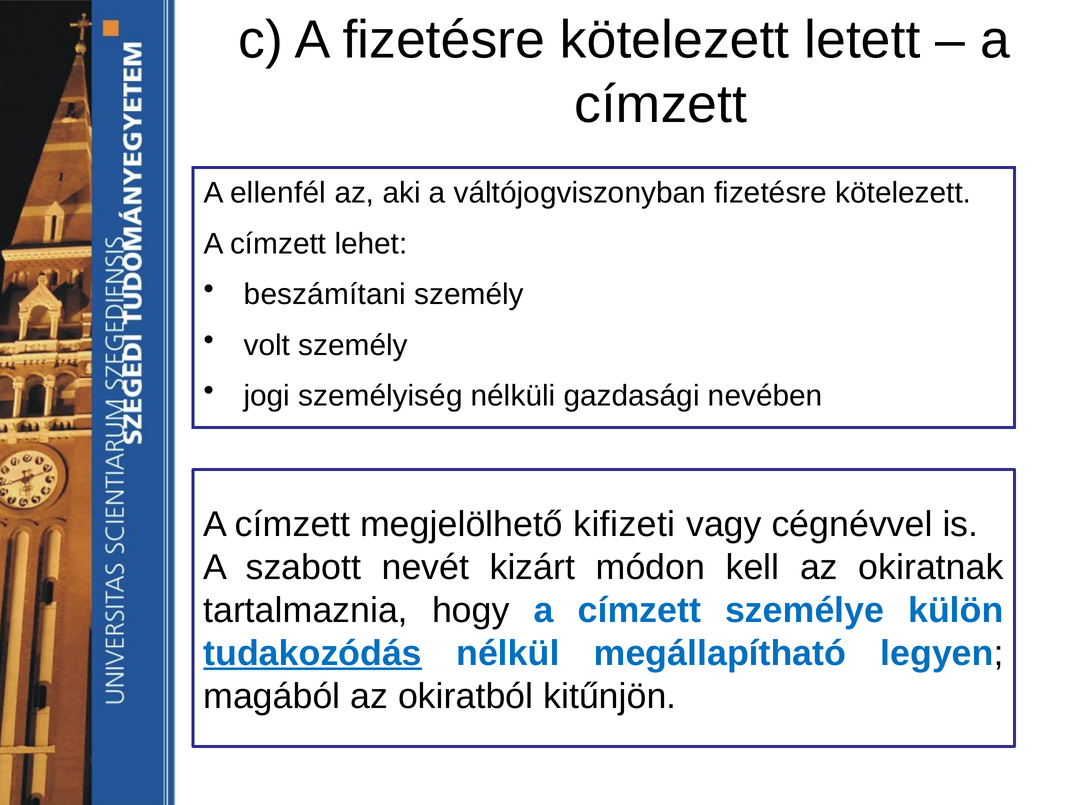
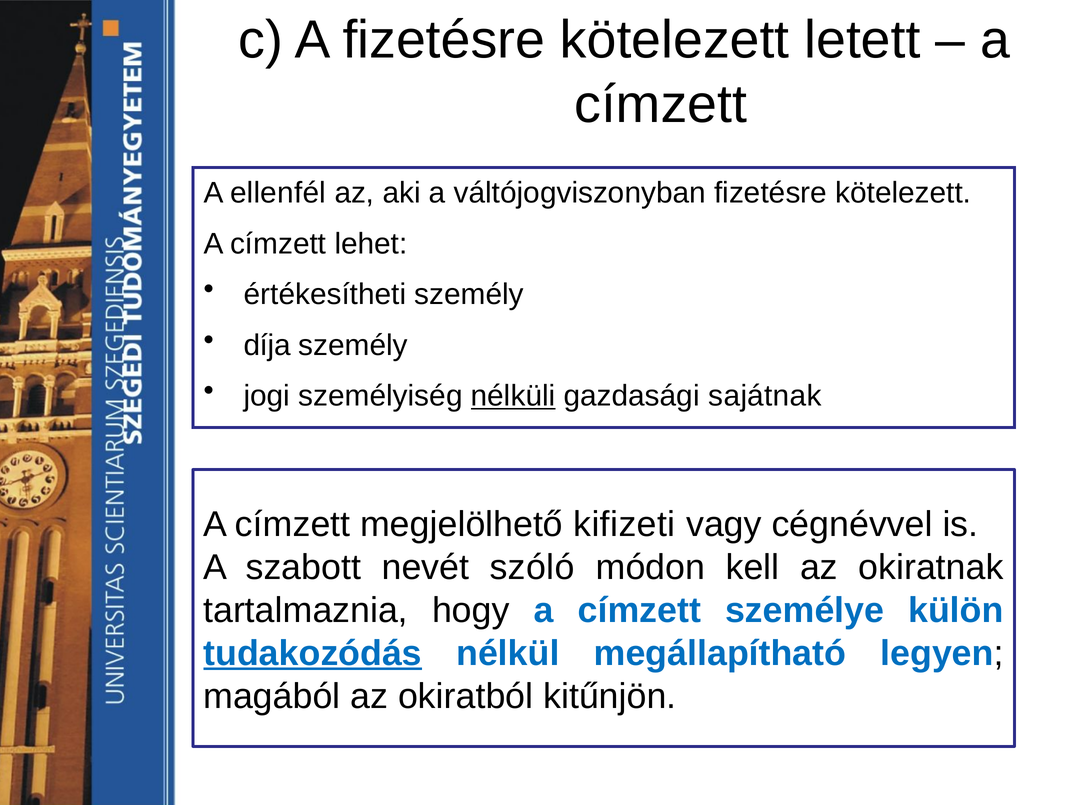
beszámítani: beszámítani -> értékesítheti
volt: volt -> díja
nélküli underline: none -> present
nevében: nevében -> sajátnak
kizárt: kizárt -> szóló
